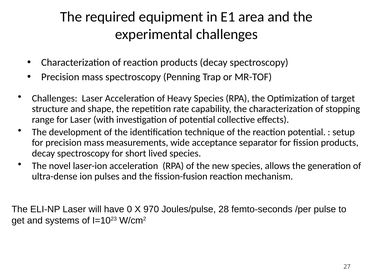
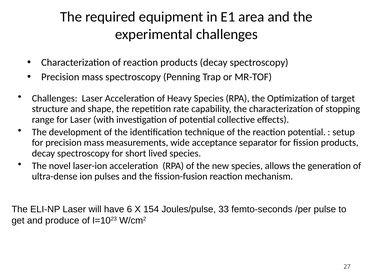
0: 0 -> 6
970: 970 -> 154
28: 28 -> 33
systems: systems -> produce
